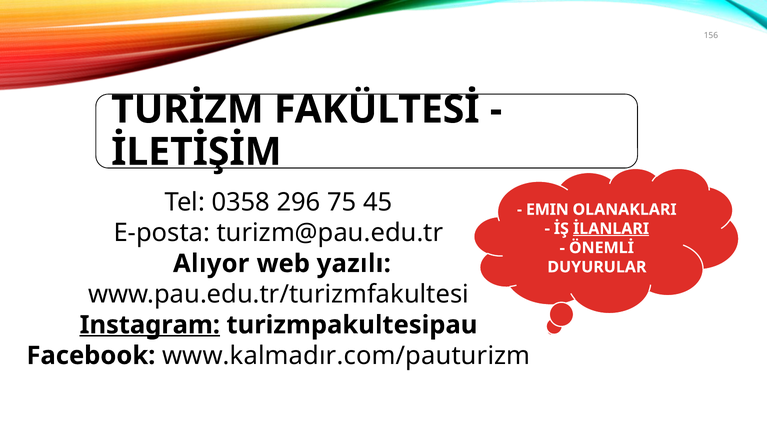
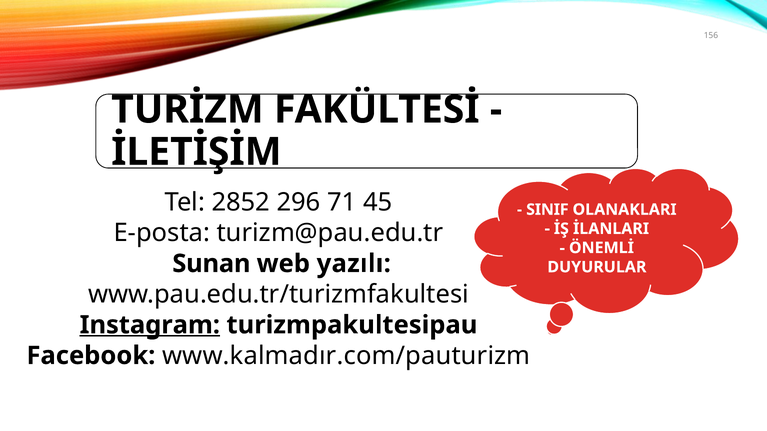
0358: 0358 -> 2852
75: 75 -> 71
EMIN: EMIN -> SINIF
İLANLARI underline: present -> none
Alıyor: Alıyor -> Sunan
